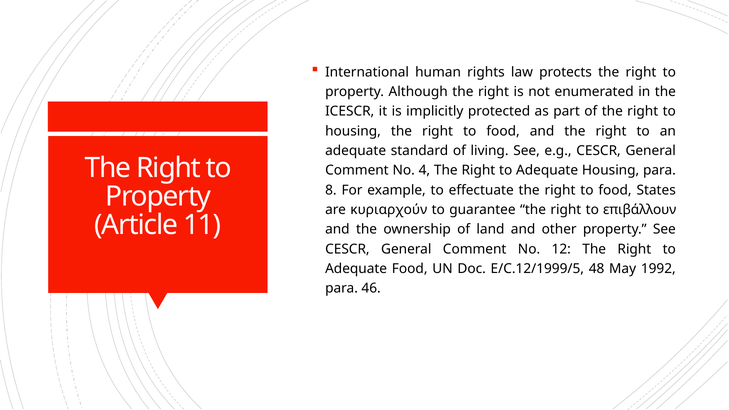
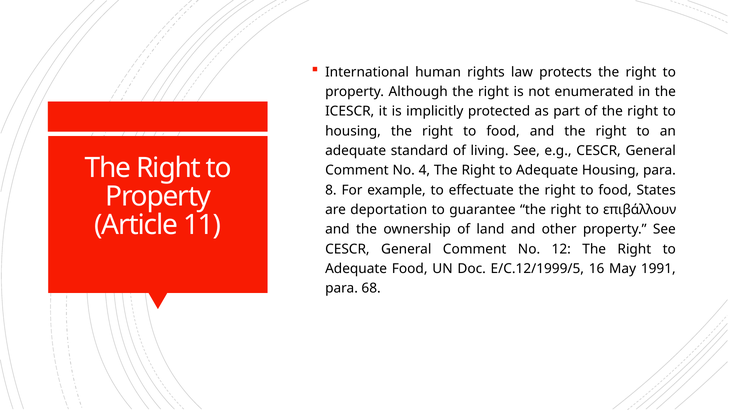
κυριαρχούν: κυριαρχούν -> deportation
48: 48 -> 16
1992: 1992 -> 1991
46: 46 -> 68
